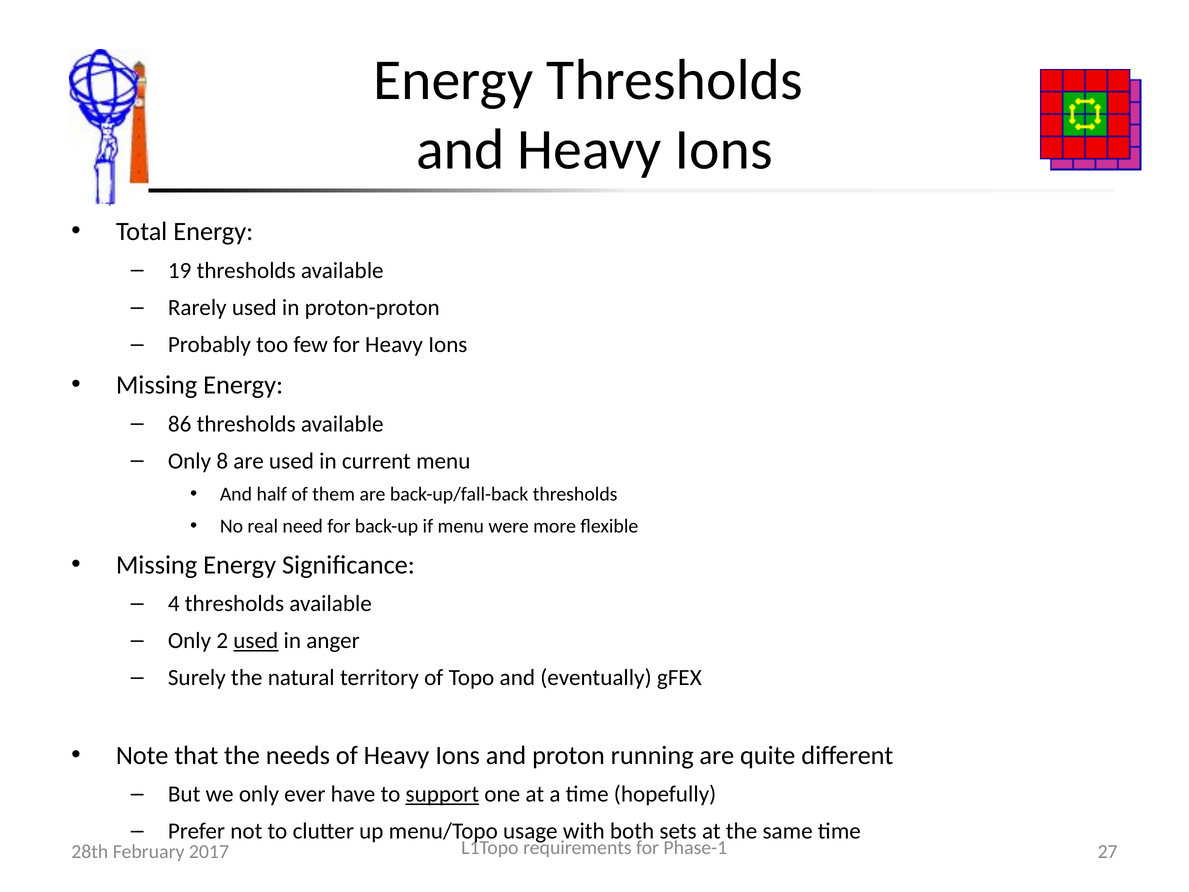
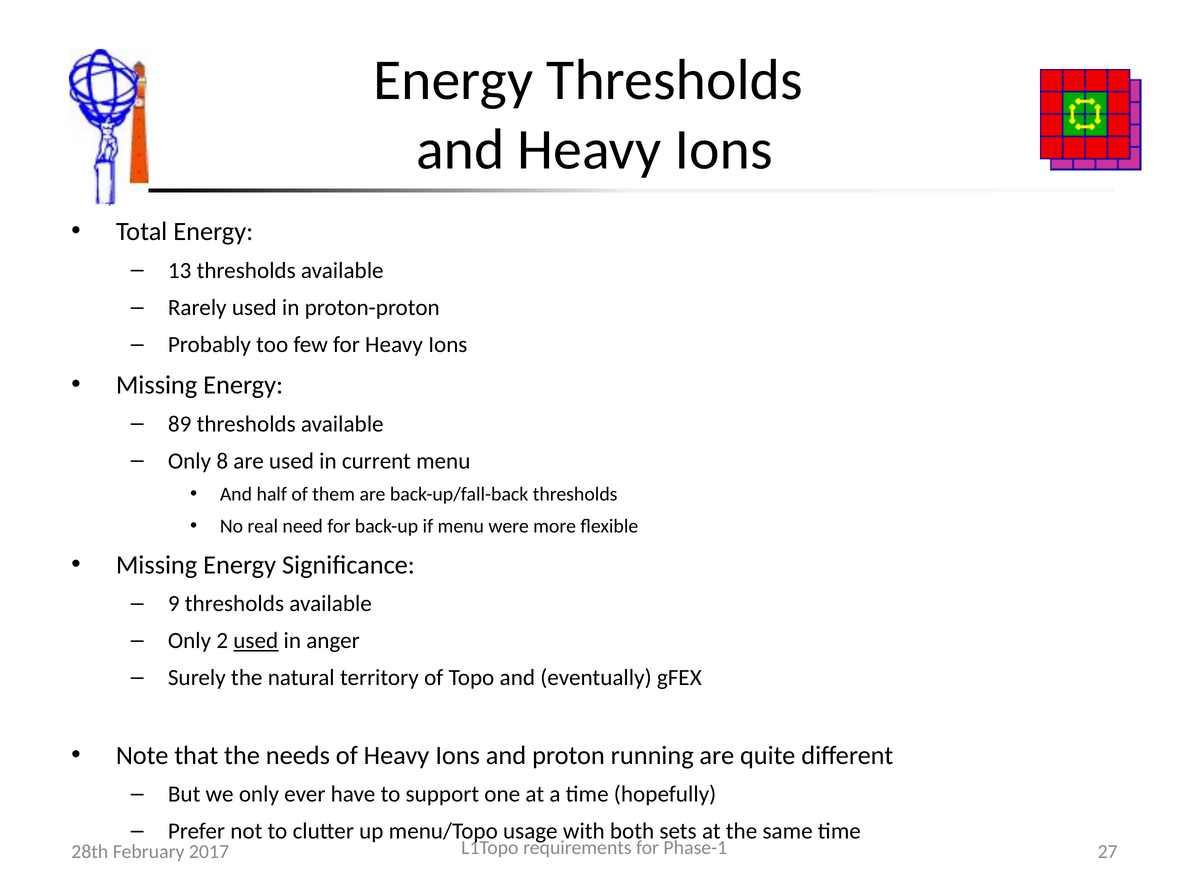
19: 19 -> 13
86: 86 -> 89
4: 4 -> 9
support underline: present -> none
